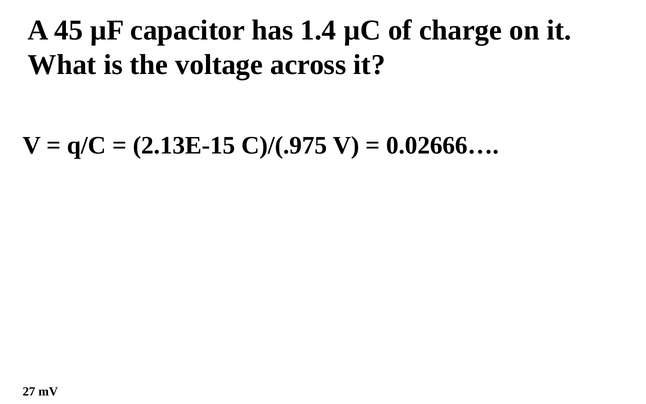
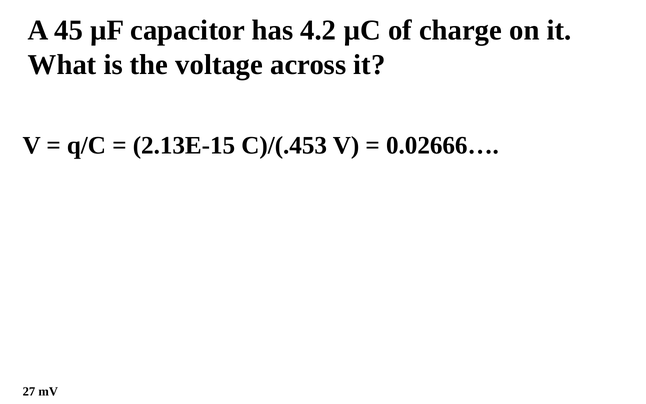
1.4: 1.4 -> 4.2
C)/(.975: C)/(.975 -> C)/(.453
